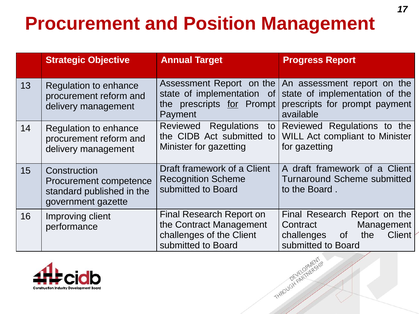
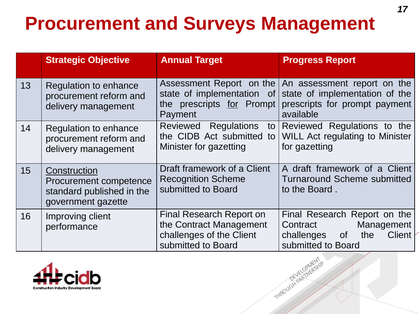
Position: Position -> Surveys
compliant: compliant -> regulating
Construction underline: none -> present
